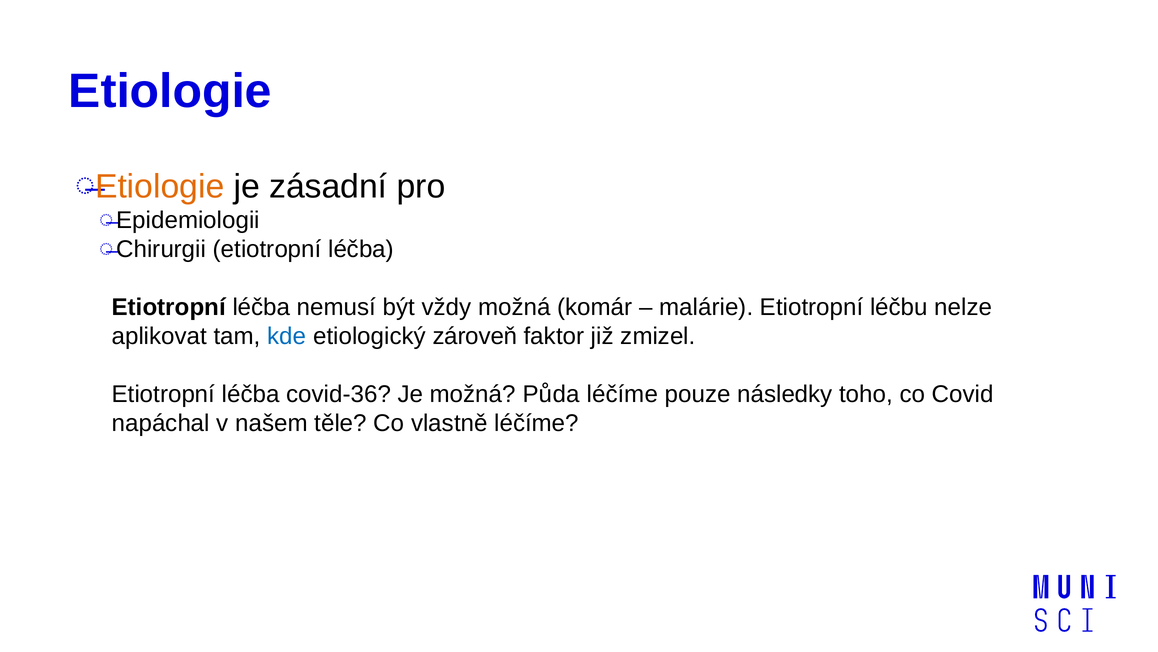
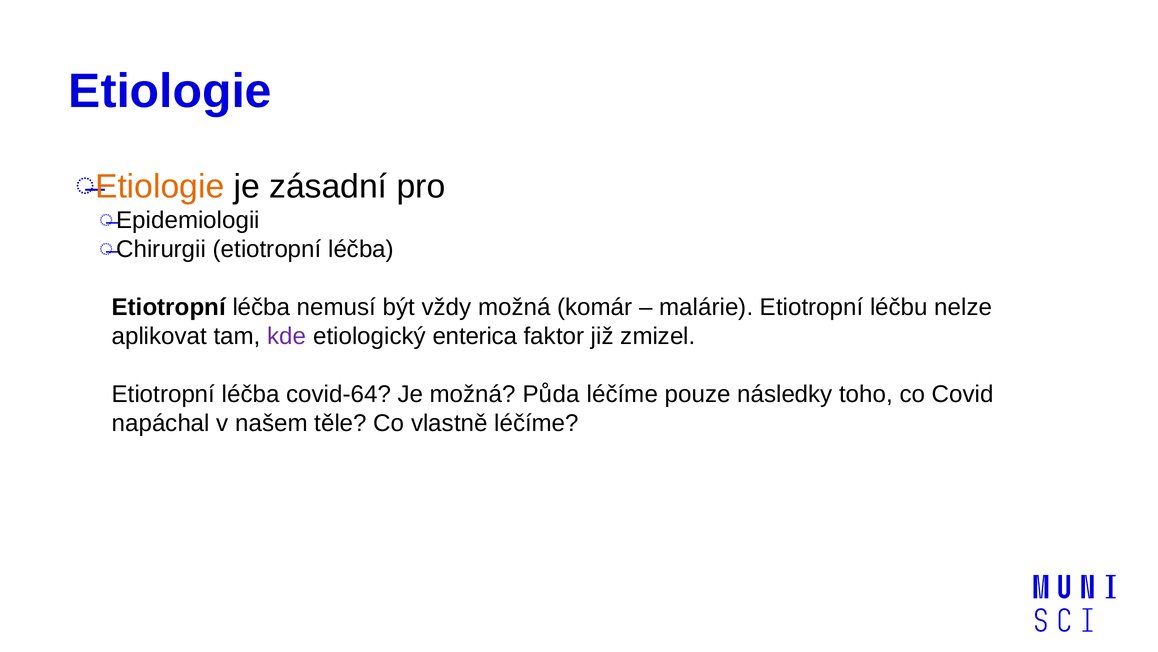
kde colour: blue -> purple
zároveň: zároveň -> enterica
covid-36: covid-36 -> covid-64
